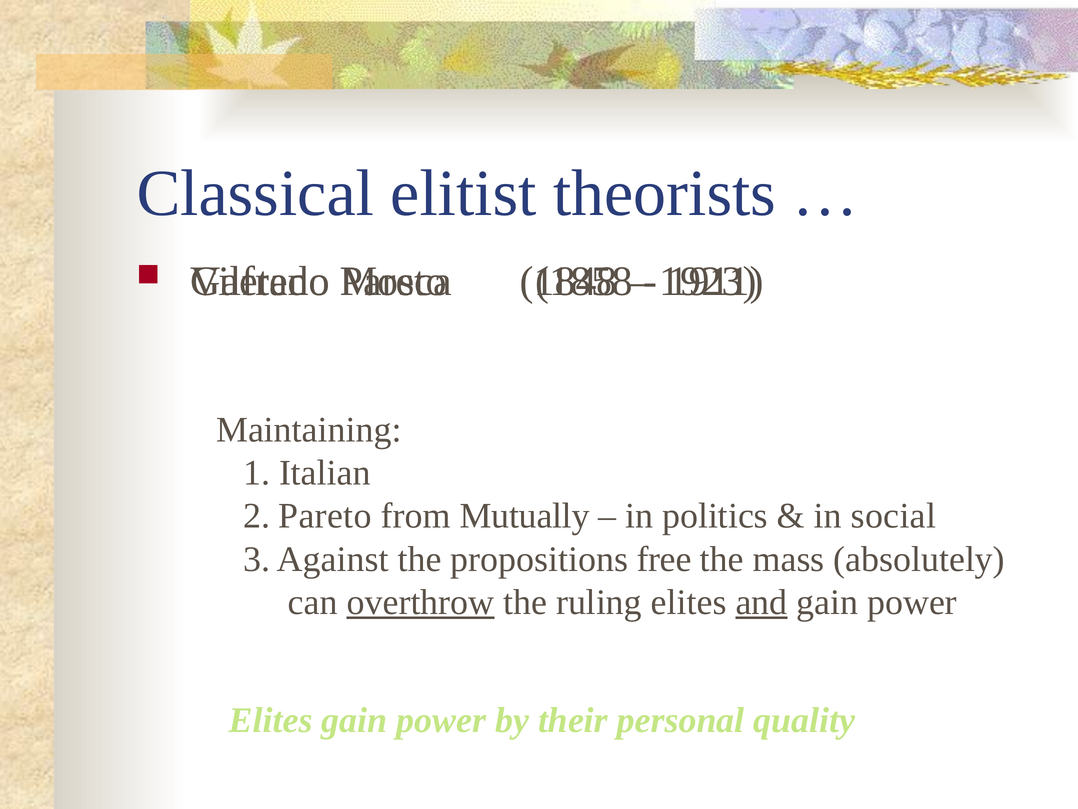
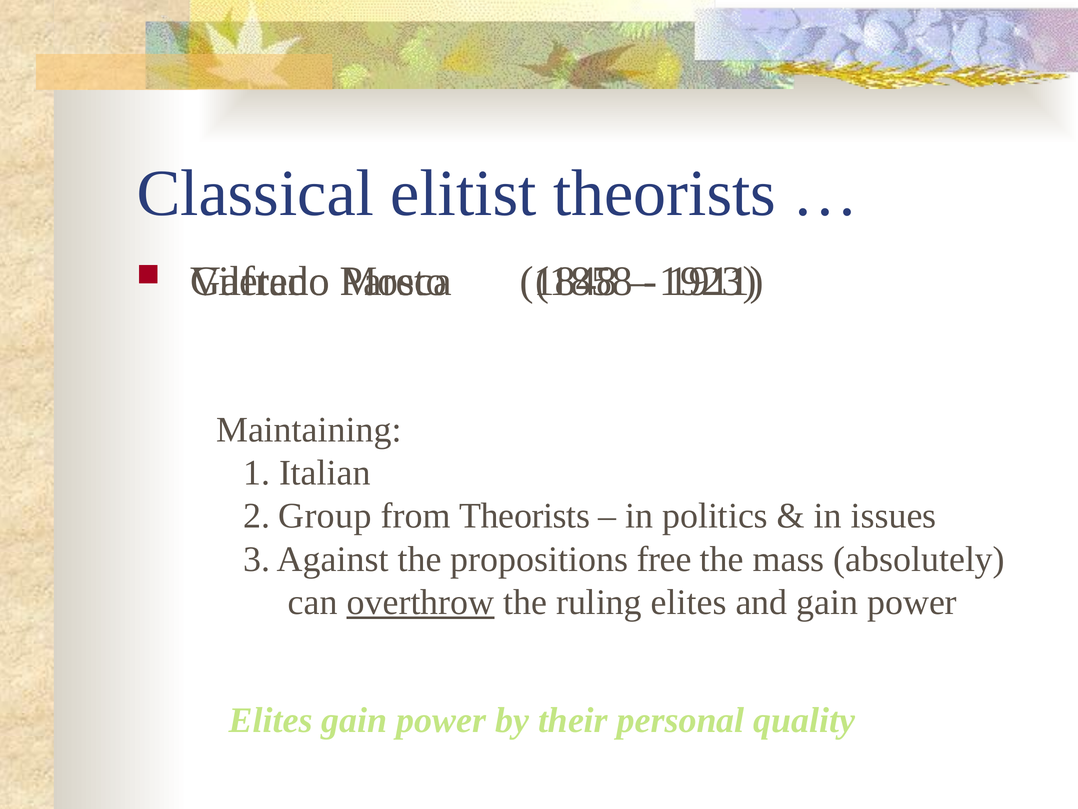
2 Pareto: Pareto -> Group
from Mutually: Mutually -> Theorists
social: social -> issues
and underline: present -> none
